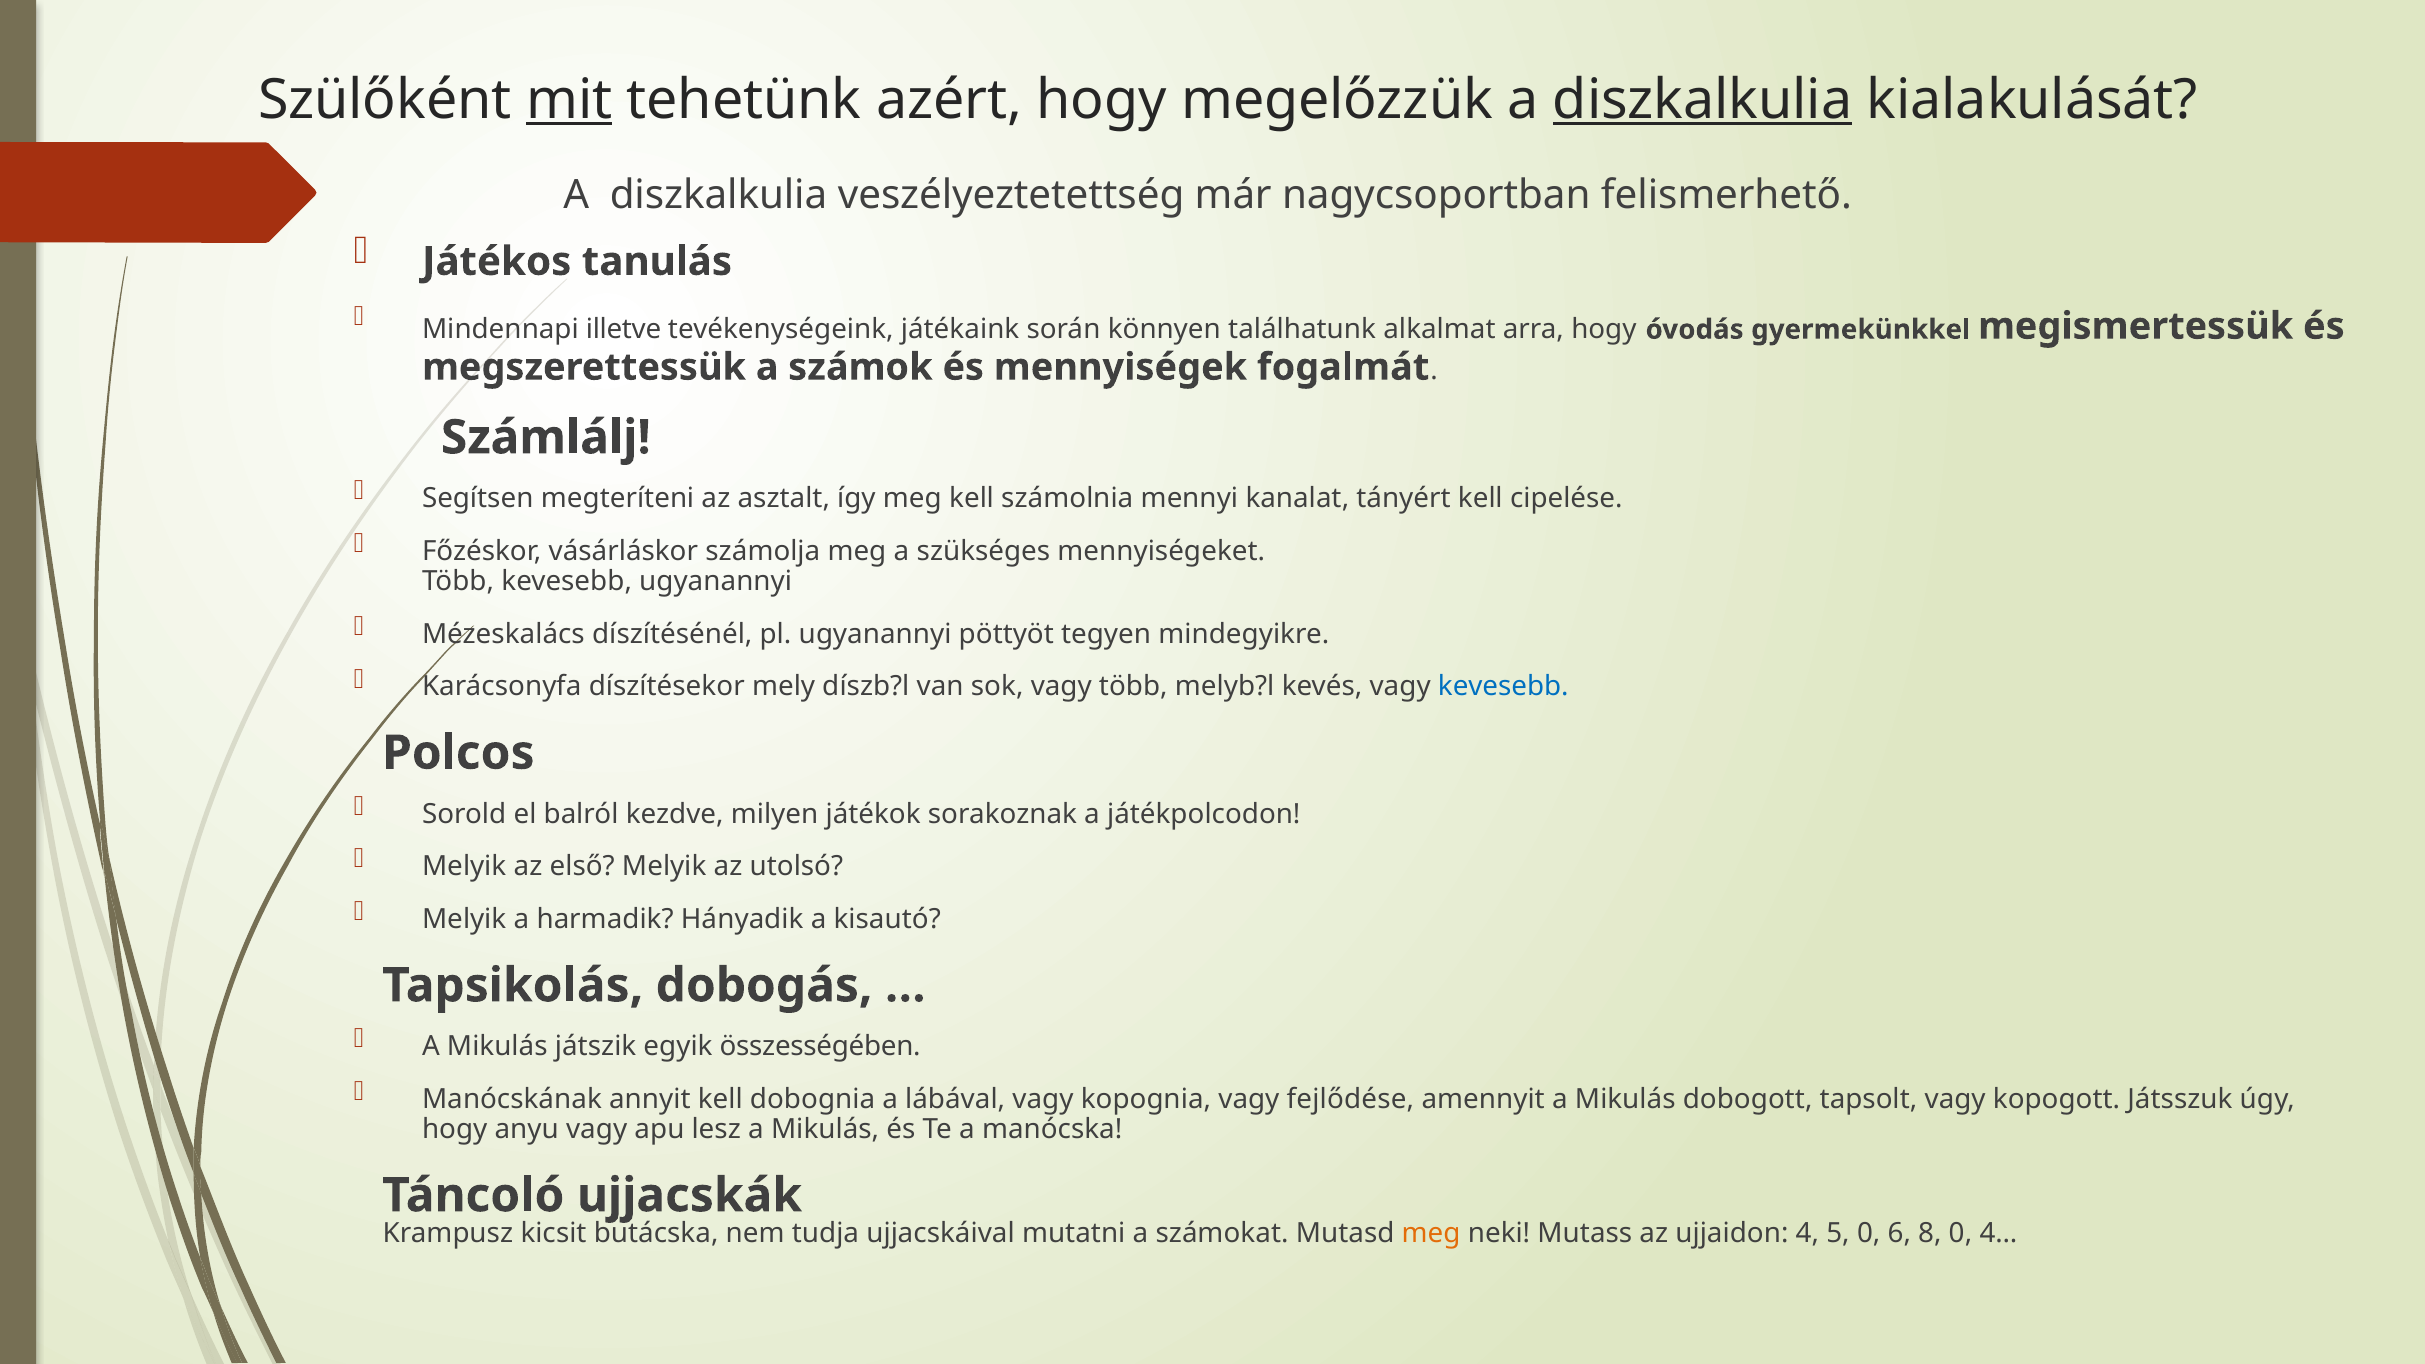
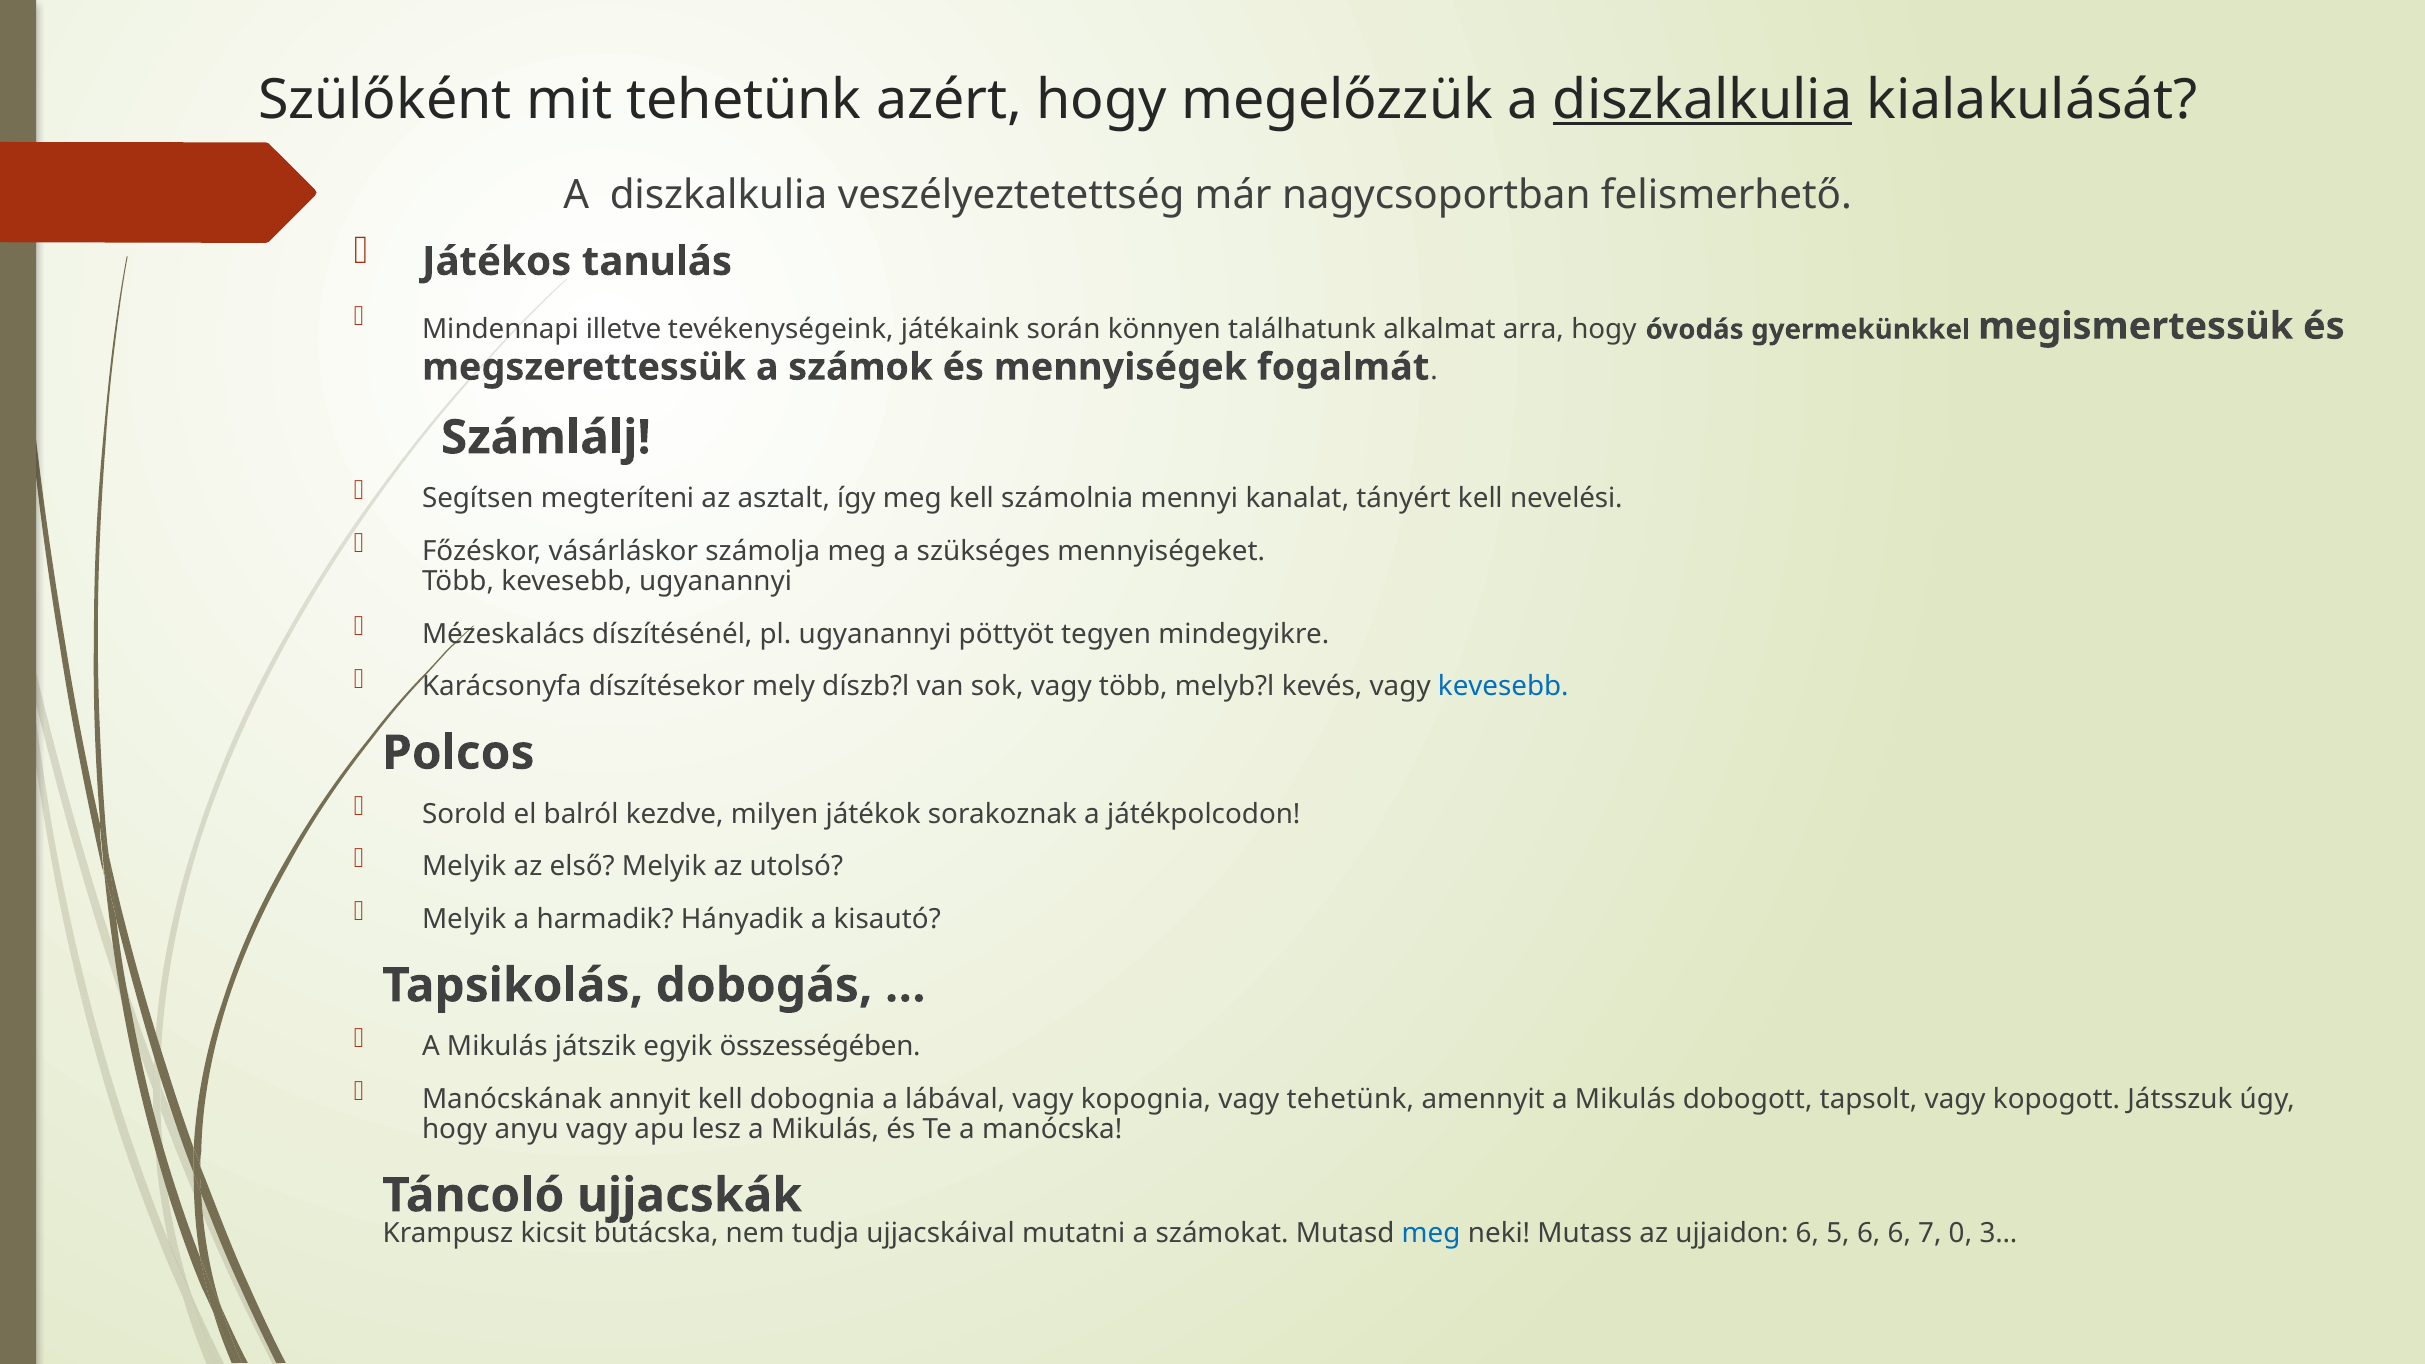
mit underline: present -> none
cipelése: cipelése -> nevelési
vagy fejlődése: fejlődése -> tehetünk
meg at (1431, 1234) colour: orange -> blue
ujjaidon 4: 4 -> 6
5 0: 0 -> 6
8: 8 -> 7
4…: 4… -> 3…
